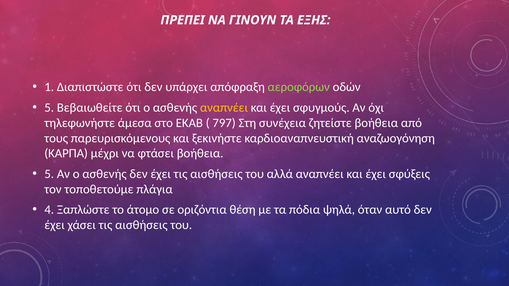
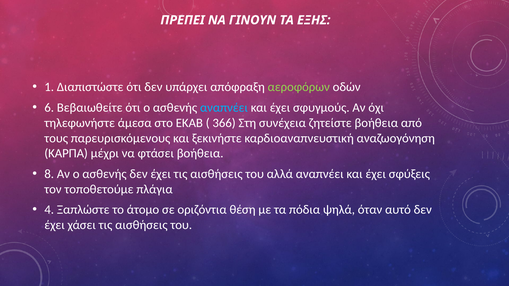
5 at (49, 108): 5 -> 6
αναπνέει at (224, 108) colour: yellow -> light blue
797: 797 -> 366
5 at (49, 174): 5 -> 8
